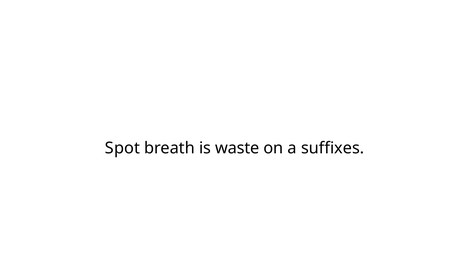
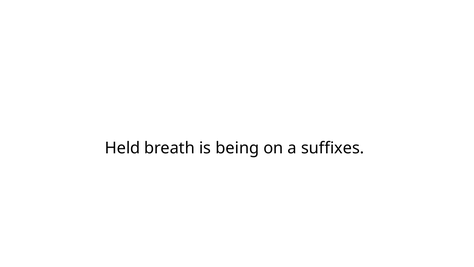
Spot: Spot -> Held
waste: waste -> being
